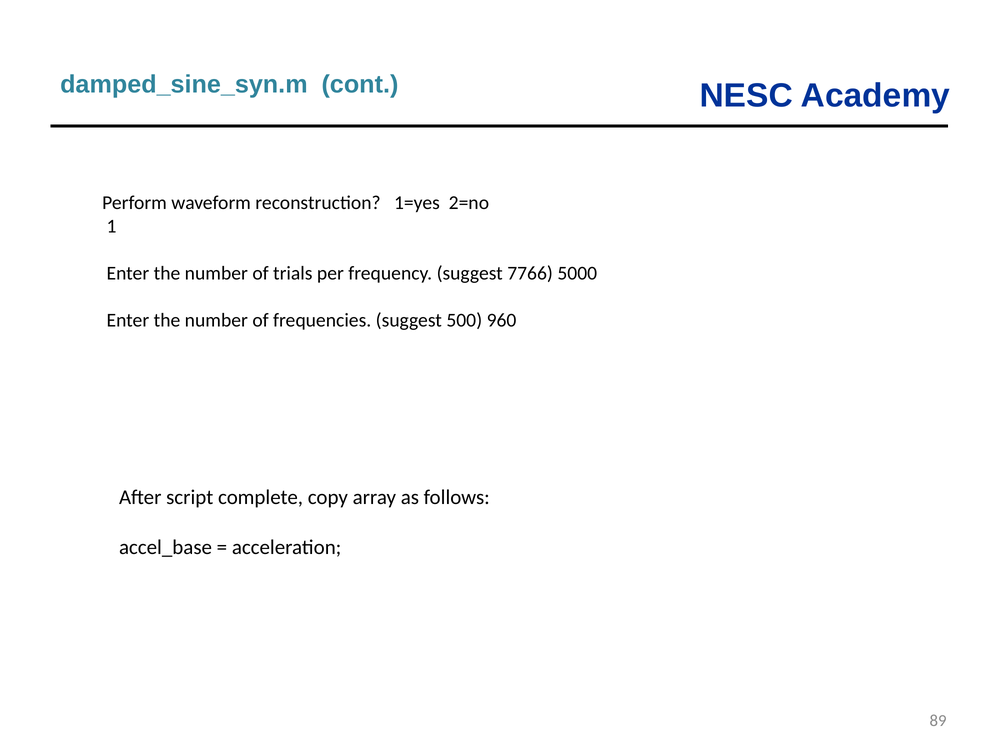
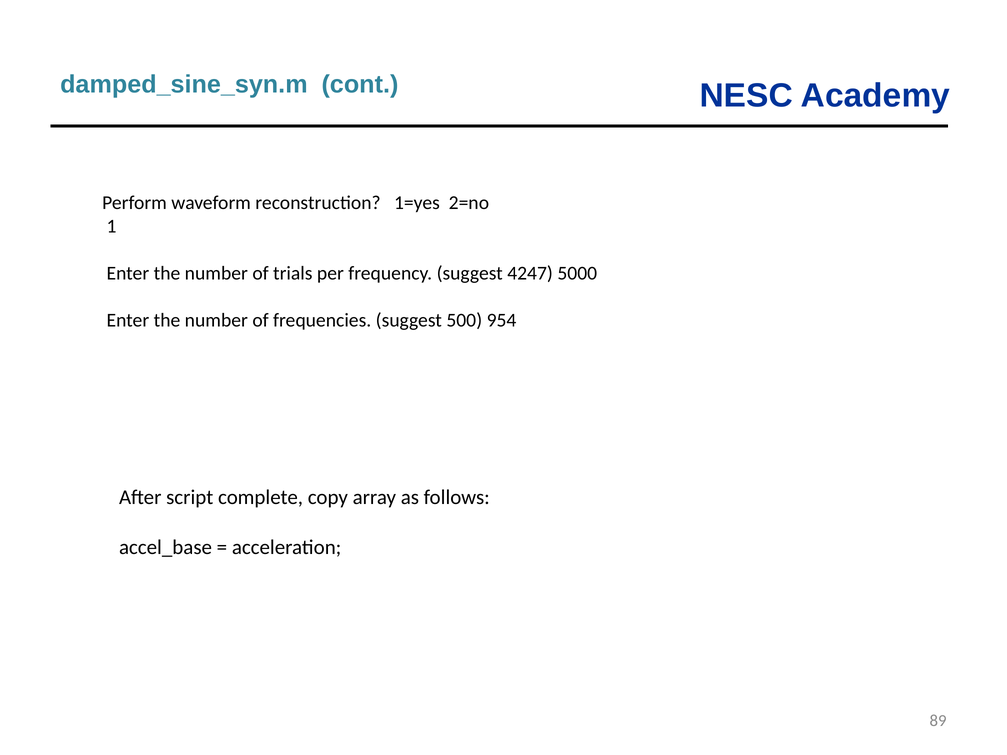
7766: 7766 -> 4247
960: 960 -> 954
